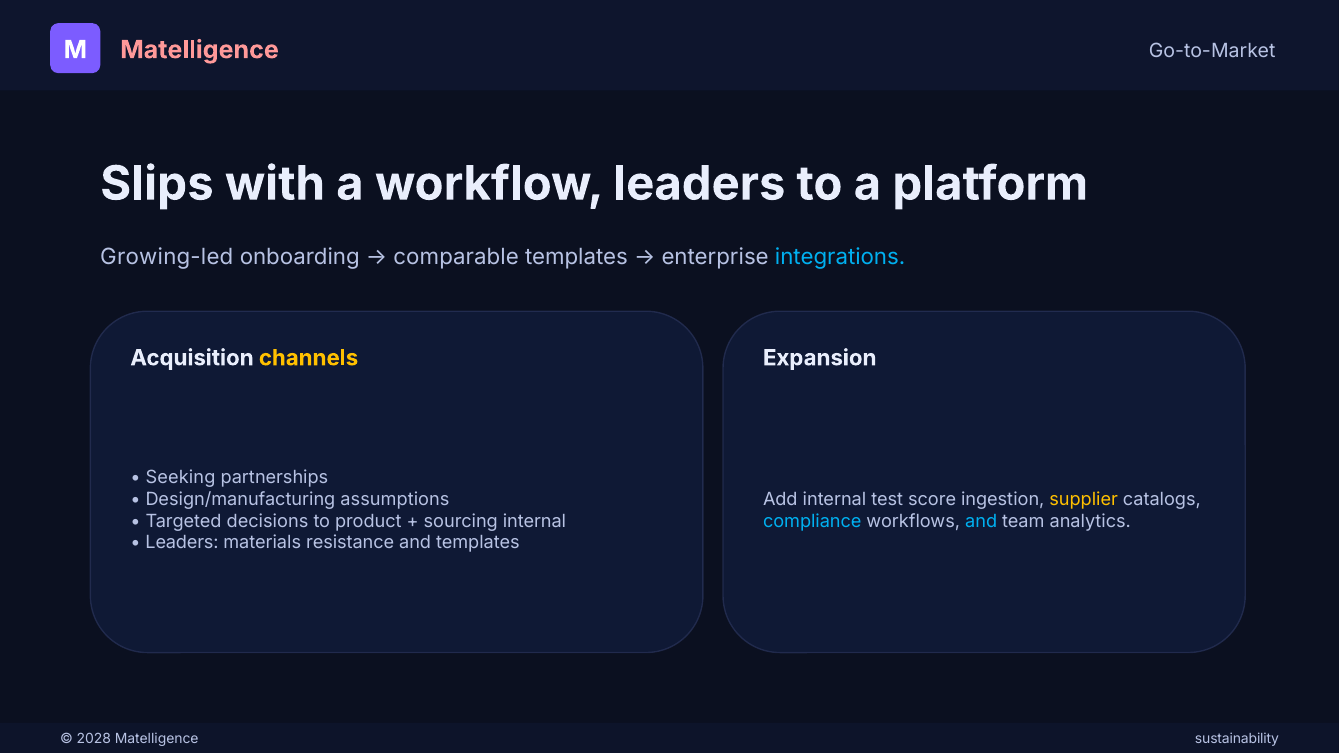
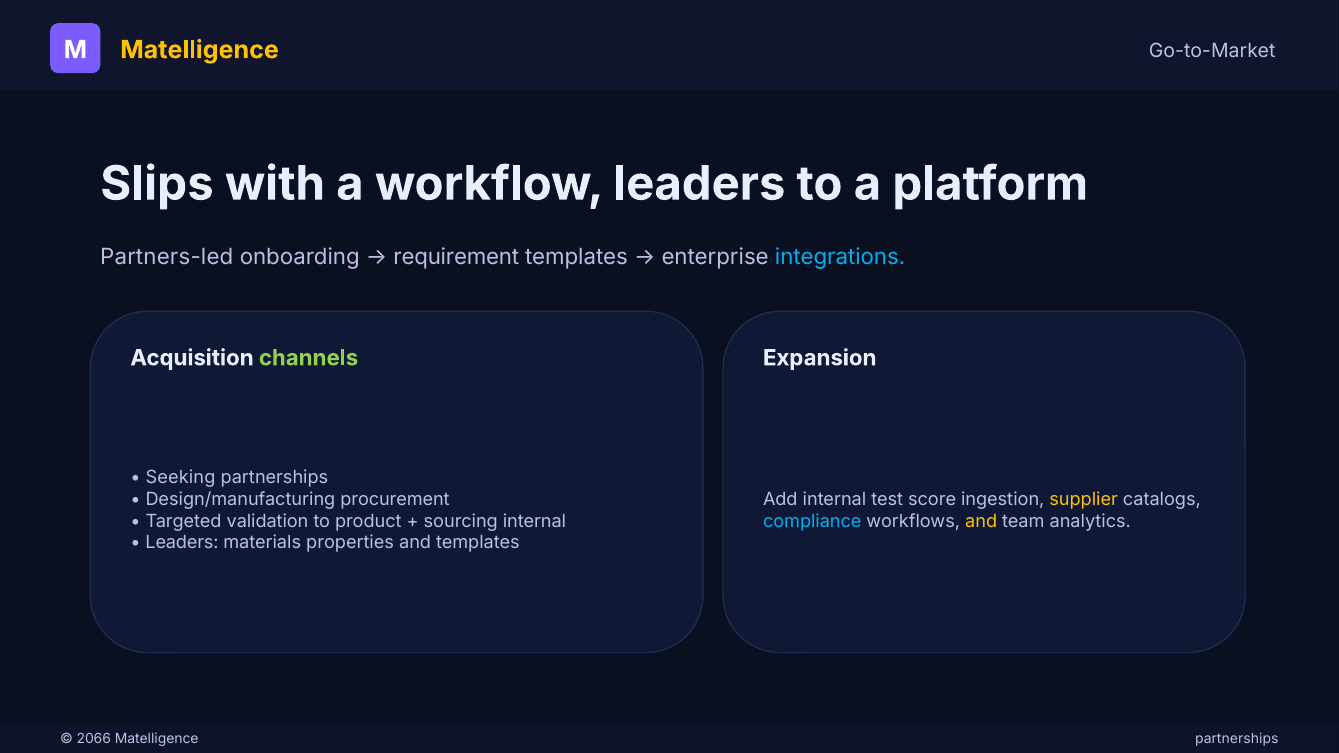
Matelligence at (200, 50) colour: pink -> yellow
Growing-led: Growing-led -> Partners-led
comparable: comparable -> requirement
channels colour: yellow -> light green
assumptions: assumptions -> procurement
decisions: decisions -> validation
and at (981, 521) colour: light blue -> yellow
resistance: resistance -> properties
2028: 2028 -> 2066
Matelligence sustainability: sustainability -> partnerships
